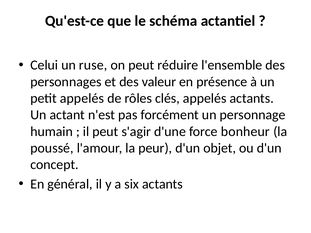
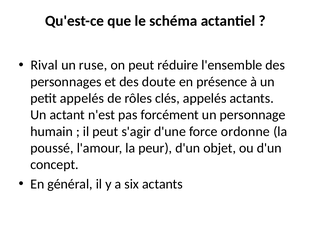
Celui: Celui -> Rival
valeur: valeur -> doute
bonheur: bonheur -> ordonne
